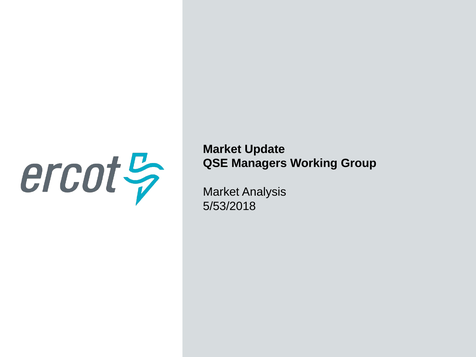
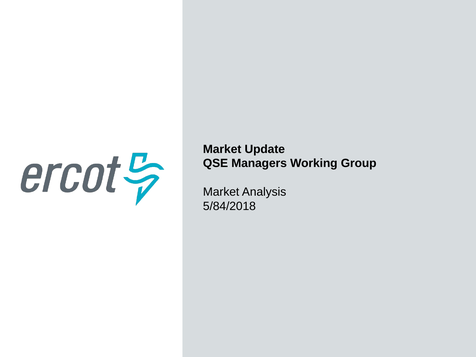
5/53/2018: 5/53/2018 -> 5/84/2018
